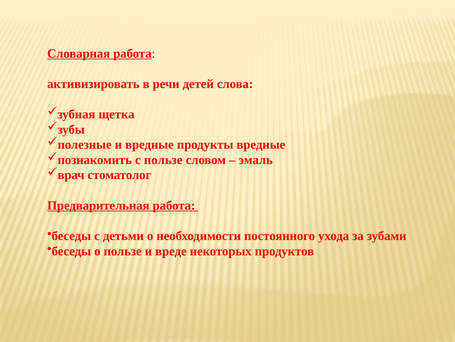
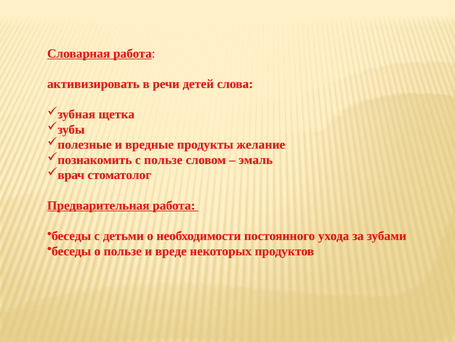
продукты вредные: вредные -> желание
